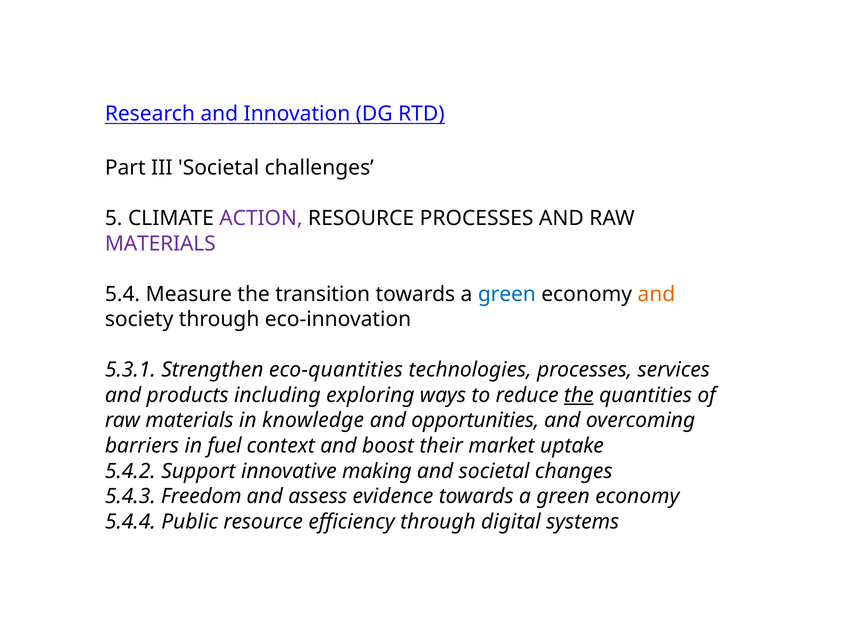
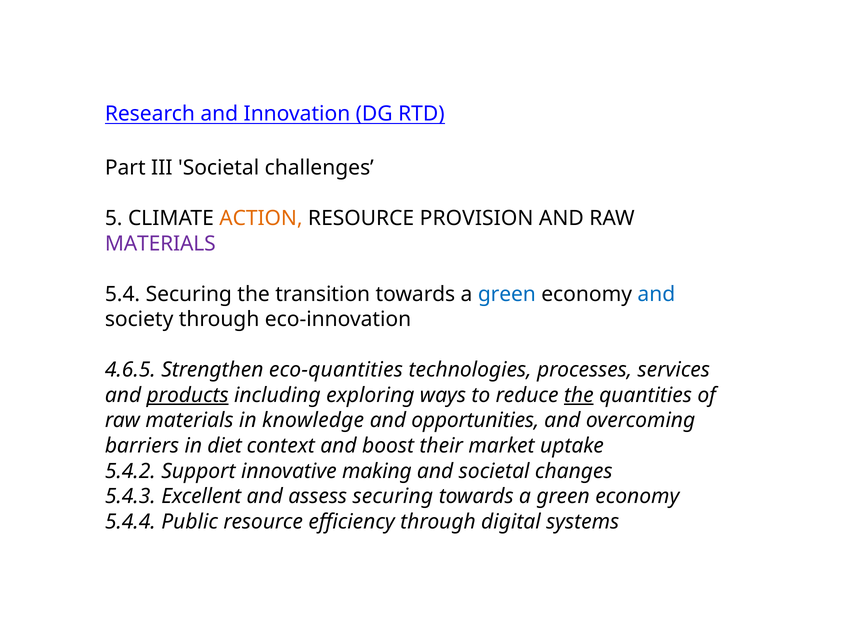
ACTION colour: purple -> orange
RESOURCE PROCESSES: PROCESSES -> PROVISION
5.4 Measure: Measure -> Securing
and at (656, 294) colour: orange -> blue
5.3.1: 5.3.1 -> 4.6.5
products underline: none -> present
fuel: fuel -> diet
Freedom: Freedom -> Excellent
assess evidence: evidence -> securing
